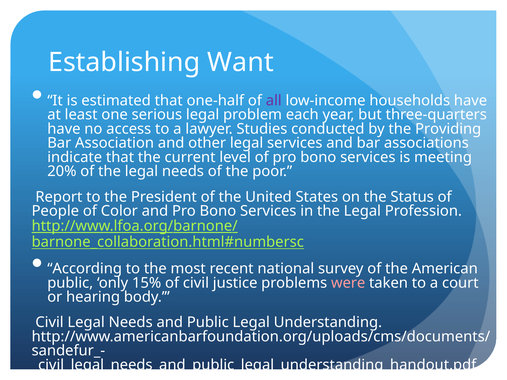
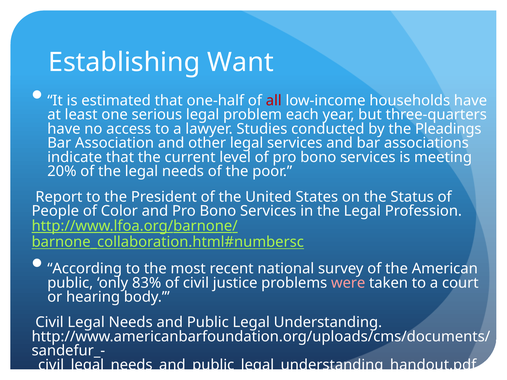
all colour: purple -> red
Providing: Providing -> Pleadings
15%: 15% -> 83%
